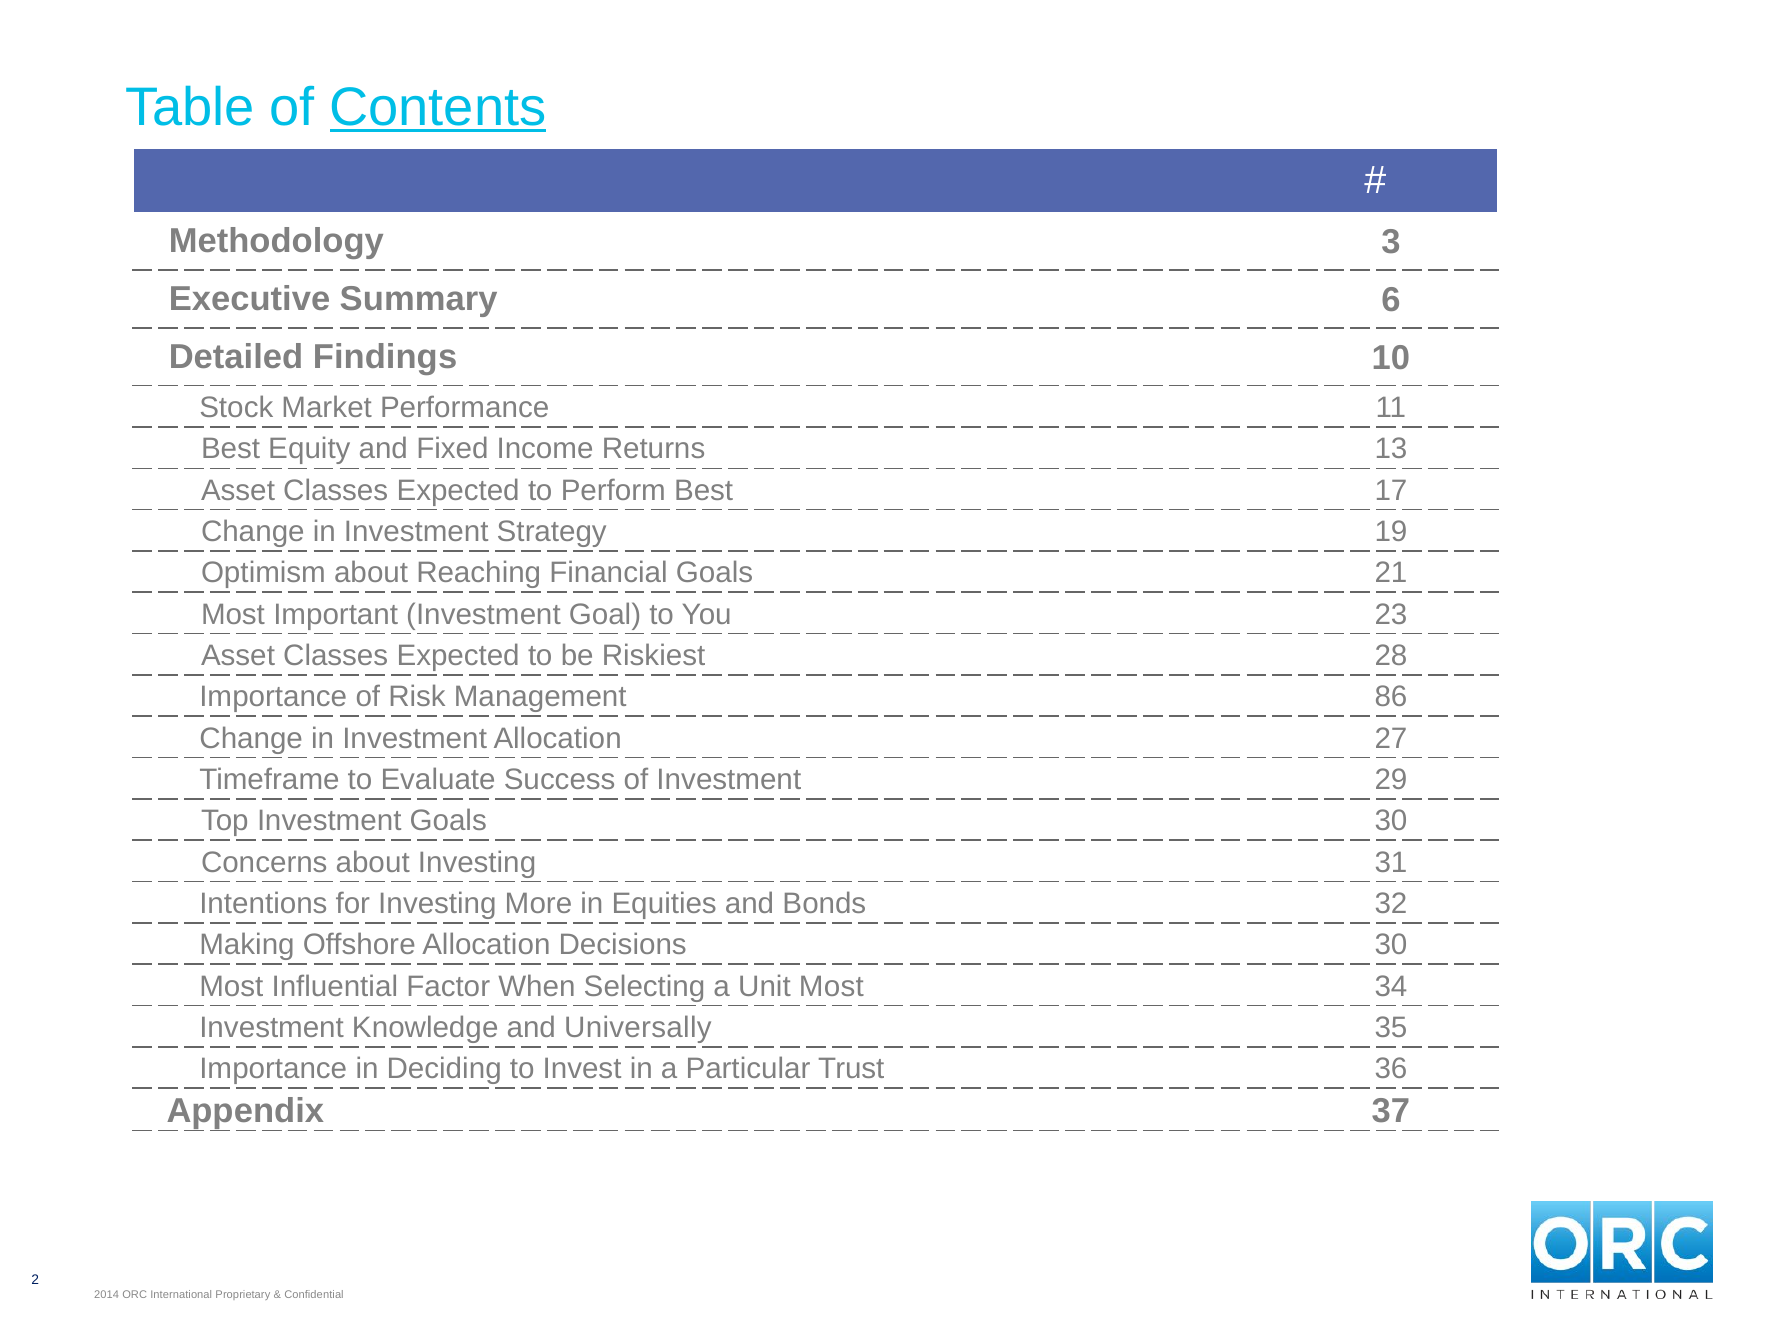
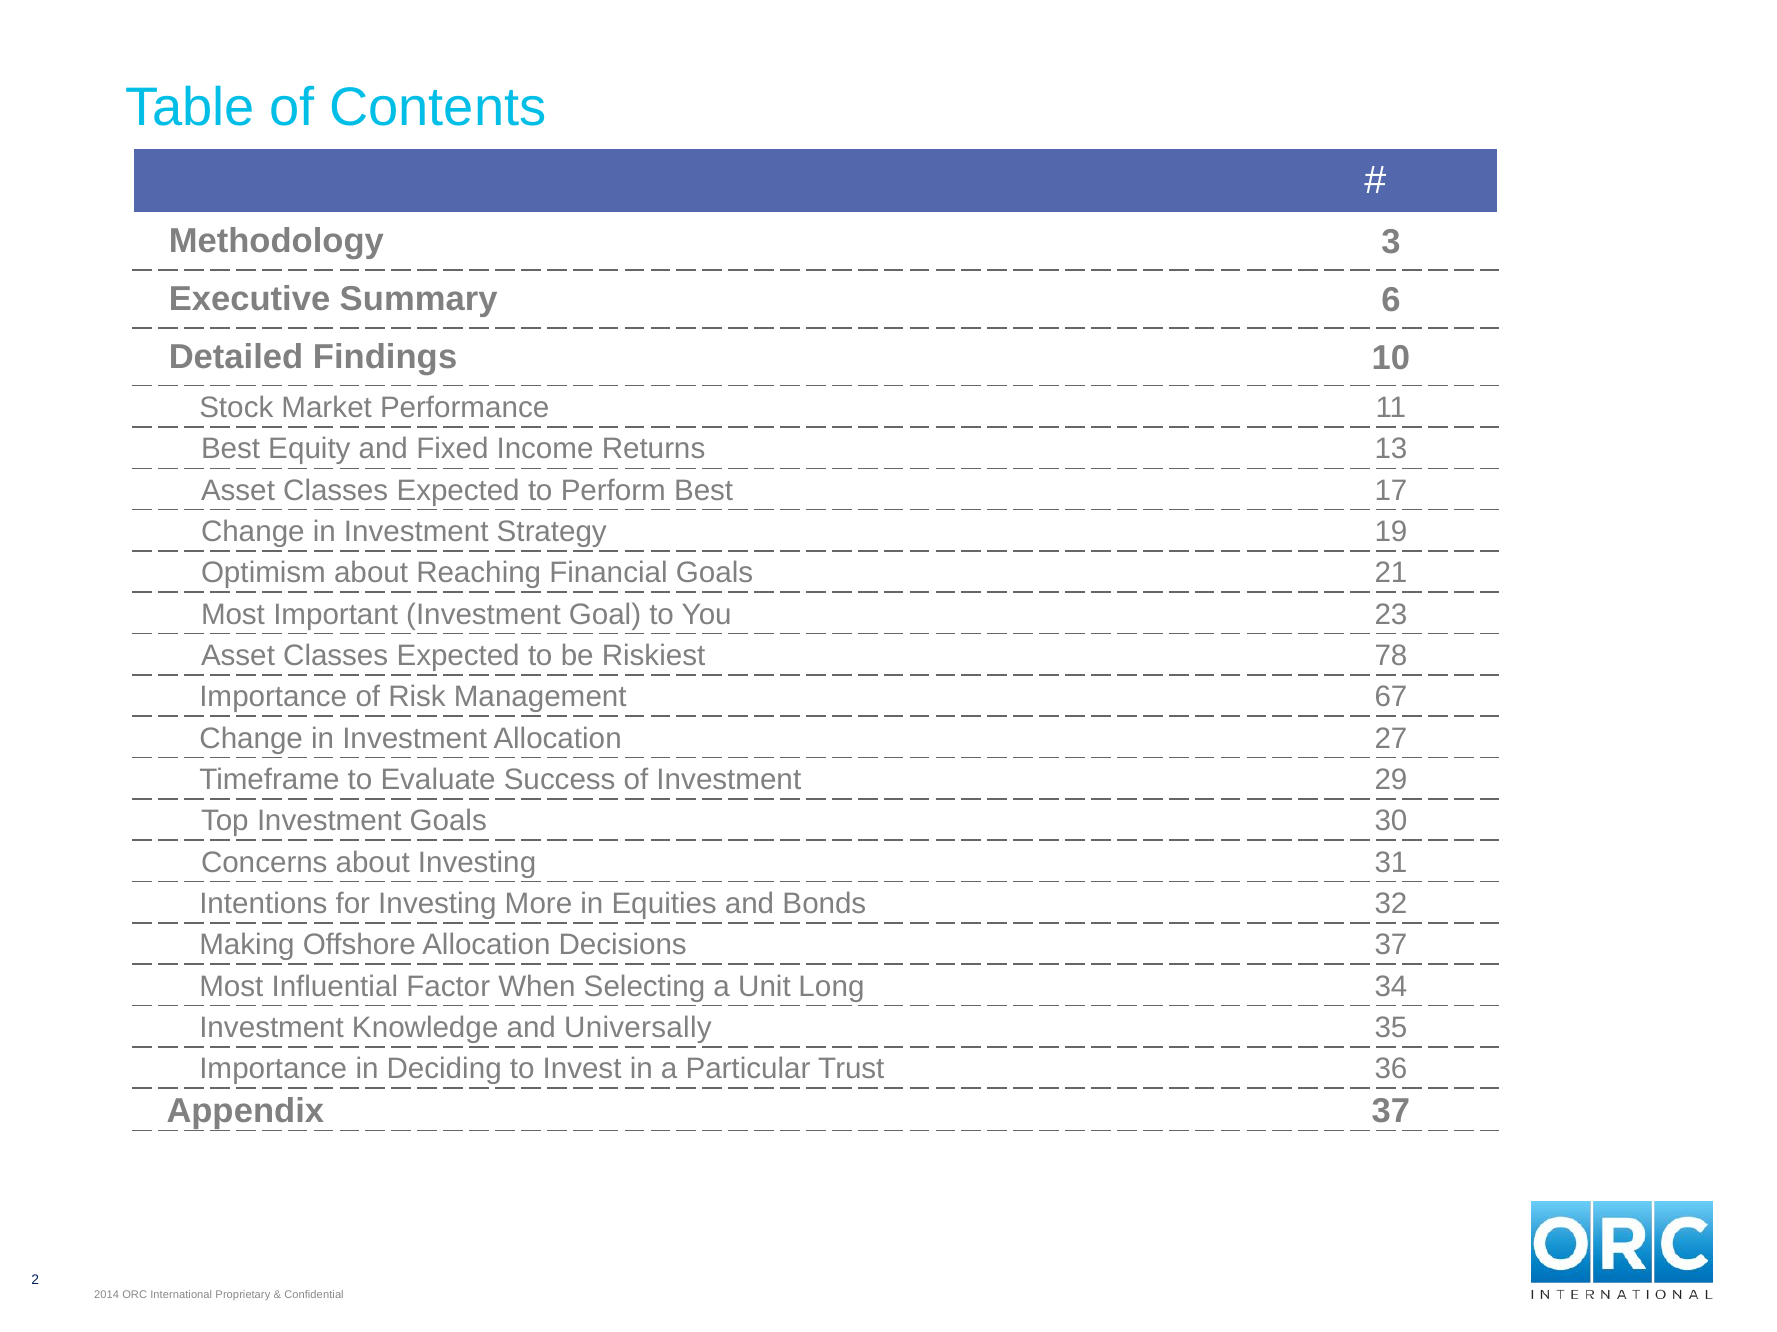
Contents underline: present -> none
28: 28 -> 78
86: 86 -> 67
Decisions 30: 30 -> 37
Unit Most: Most -> Long
